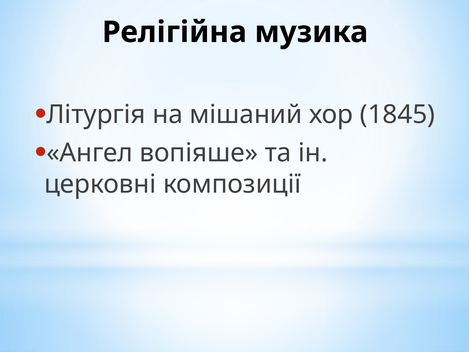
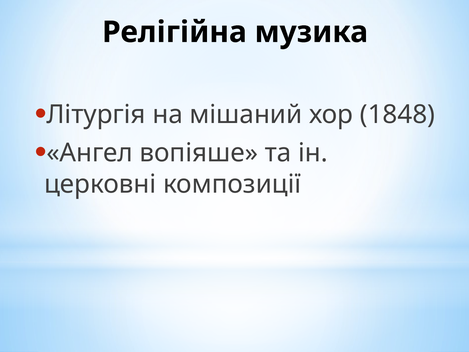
1845: 1845 -> 1848
